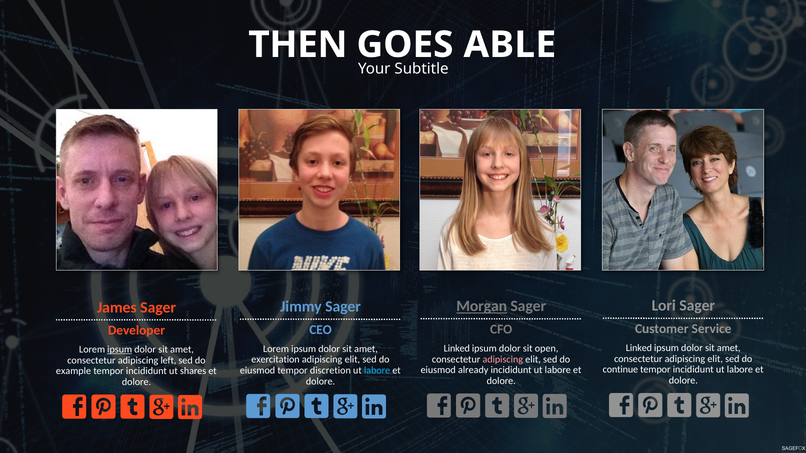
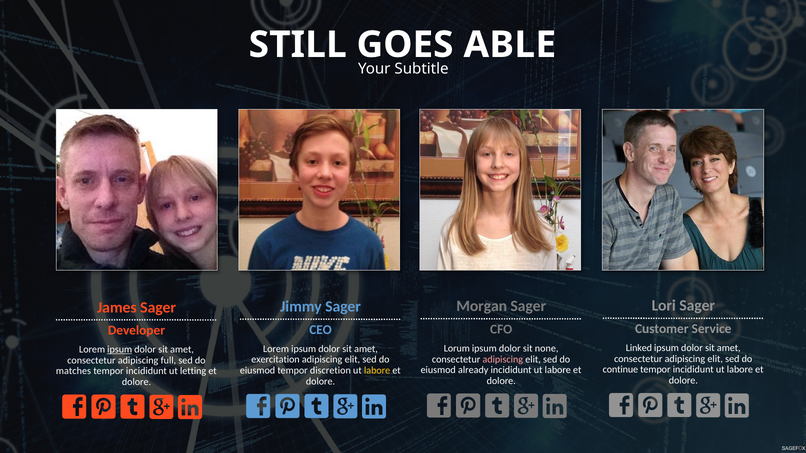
THEN: THEN -> STILL
Morgan underline: present -> none
Linked at (457, 349): Linked -> Lorum
open: open -> none
left: left -> full
labore at (377, 371) colour: light blue -> yellow
example: example -> matches
shares: shares -> letting
